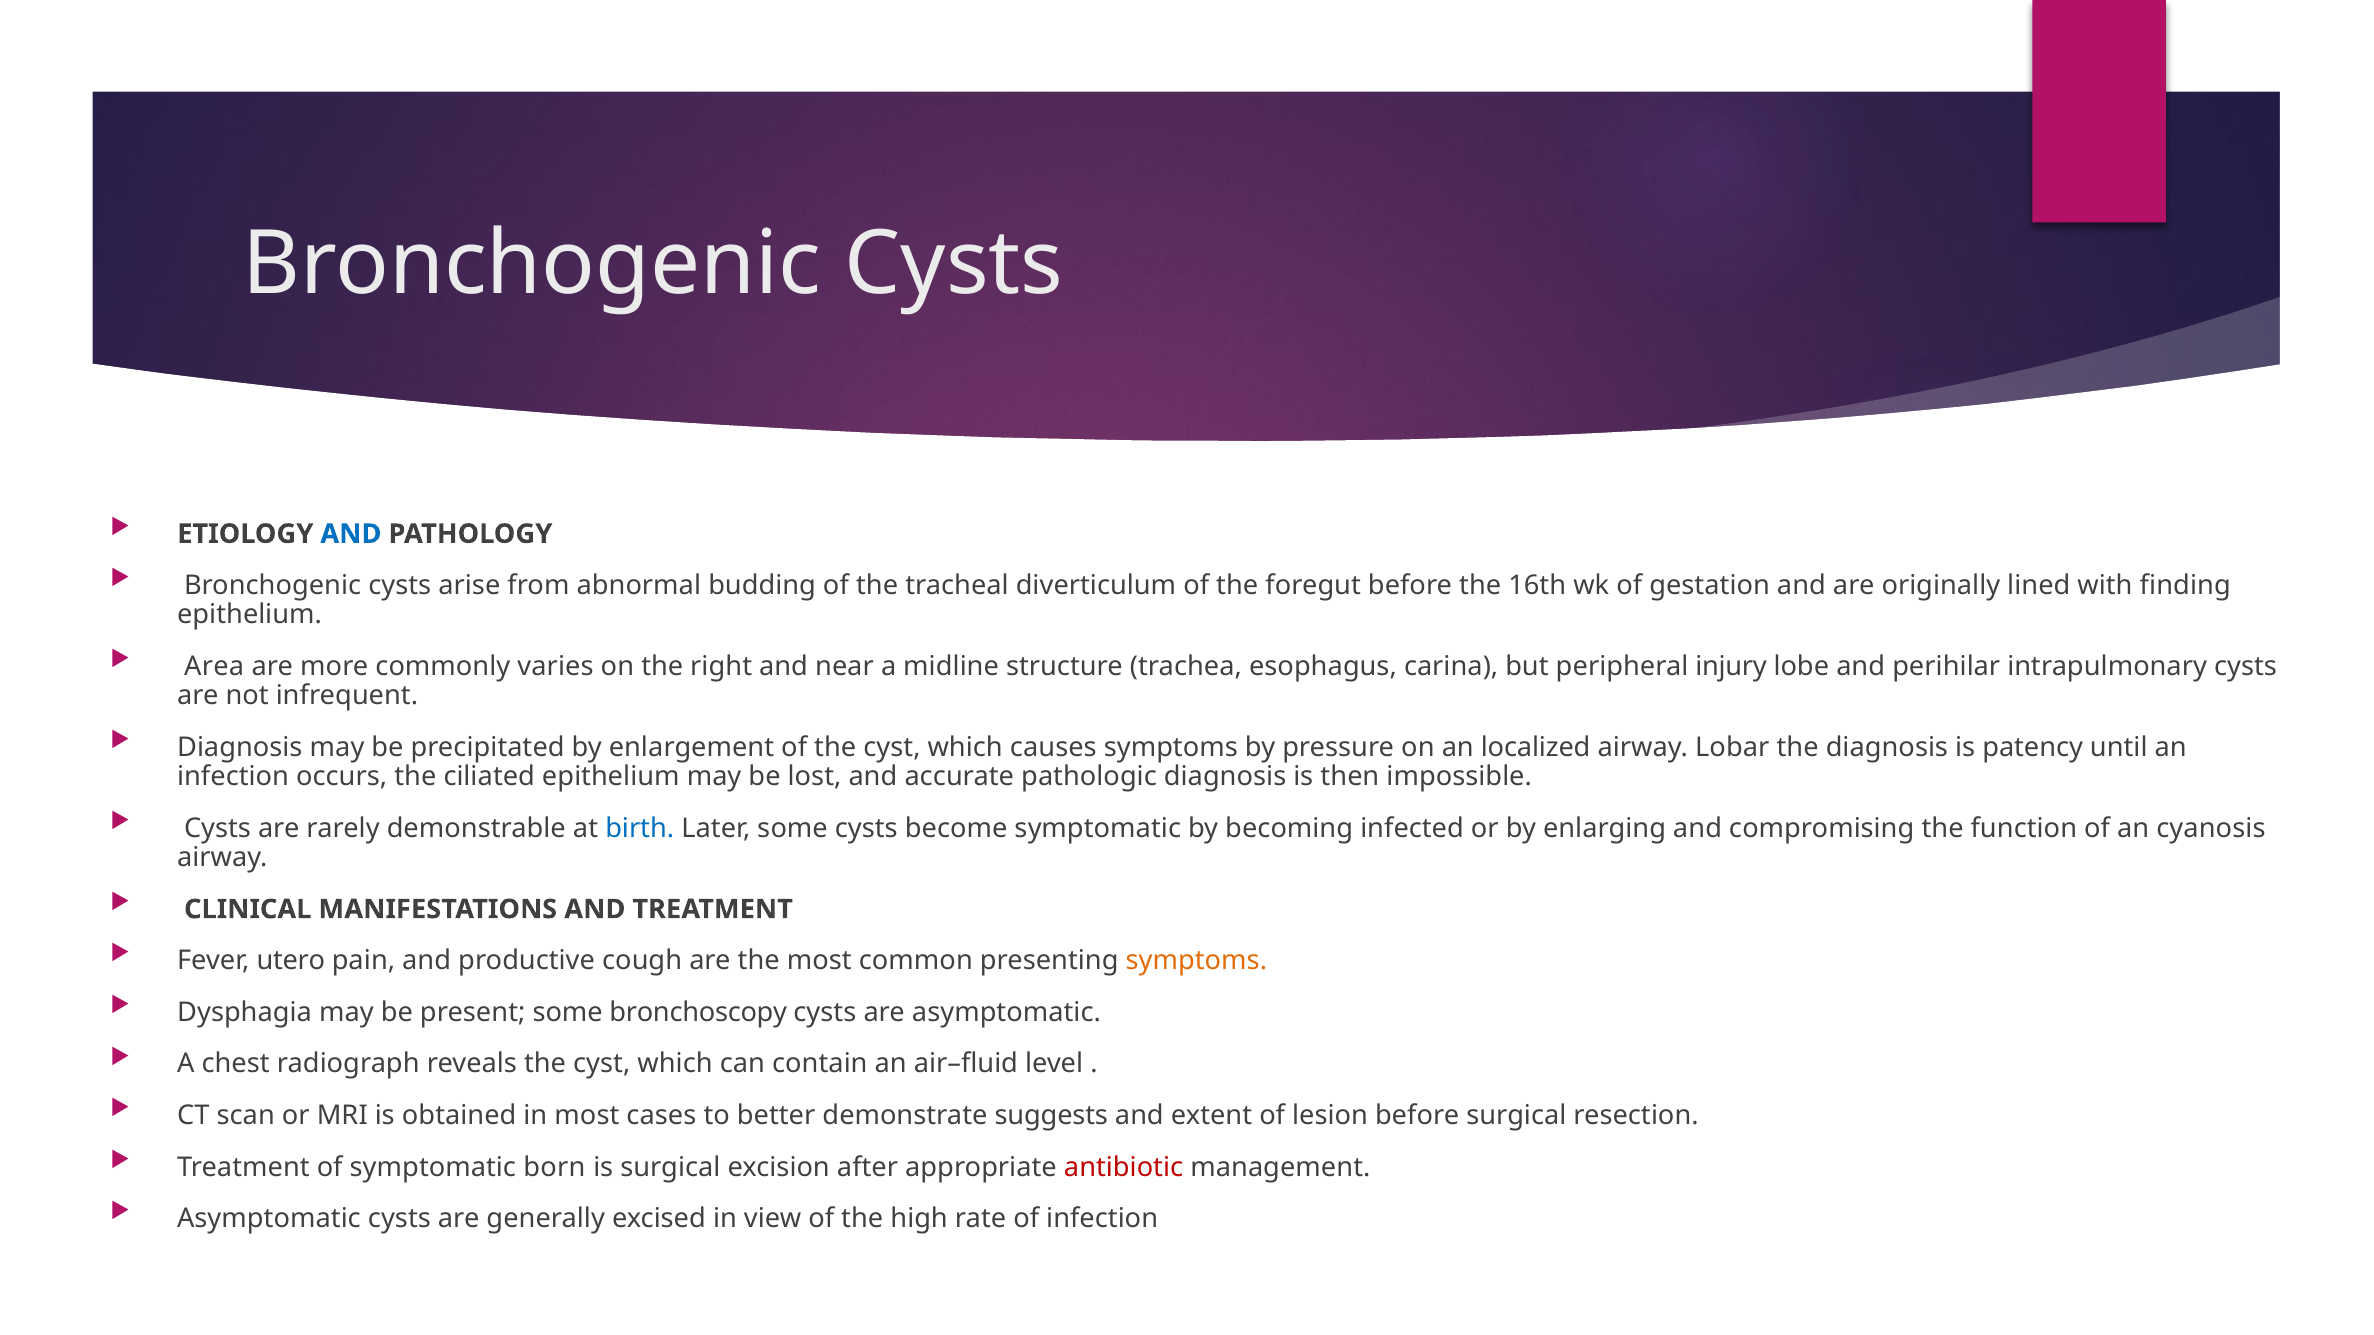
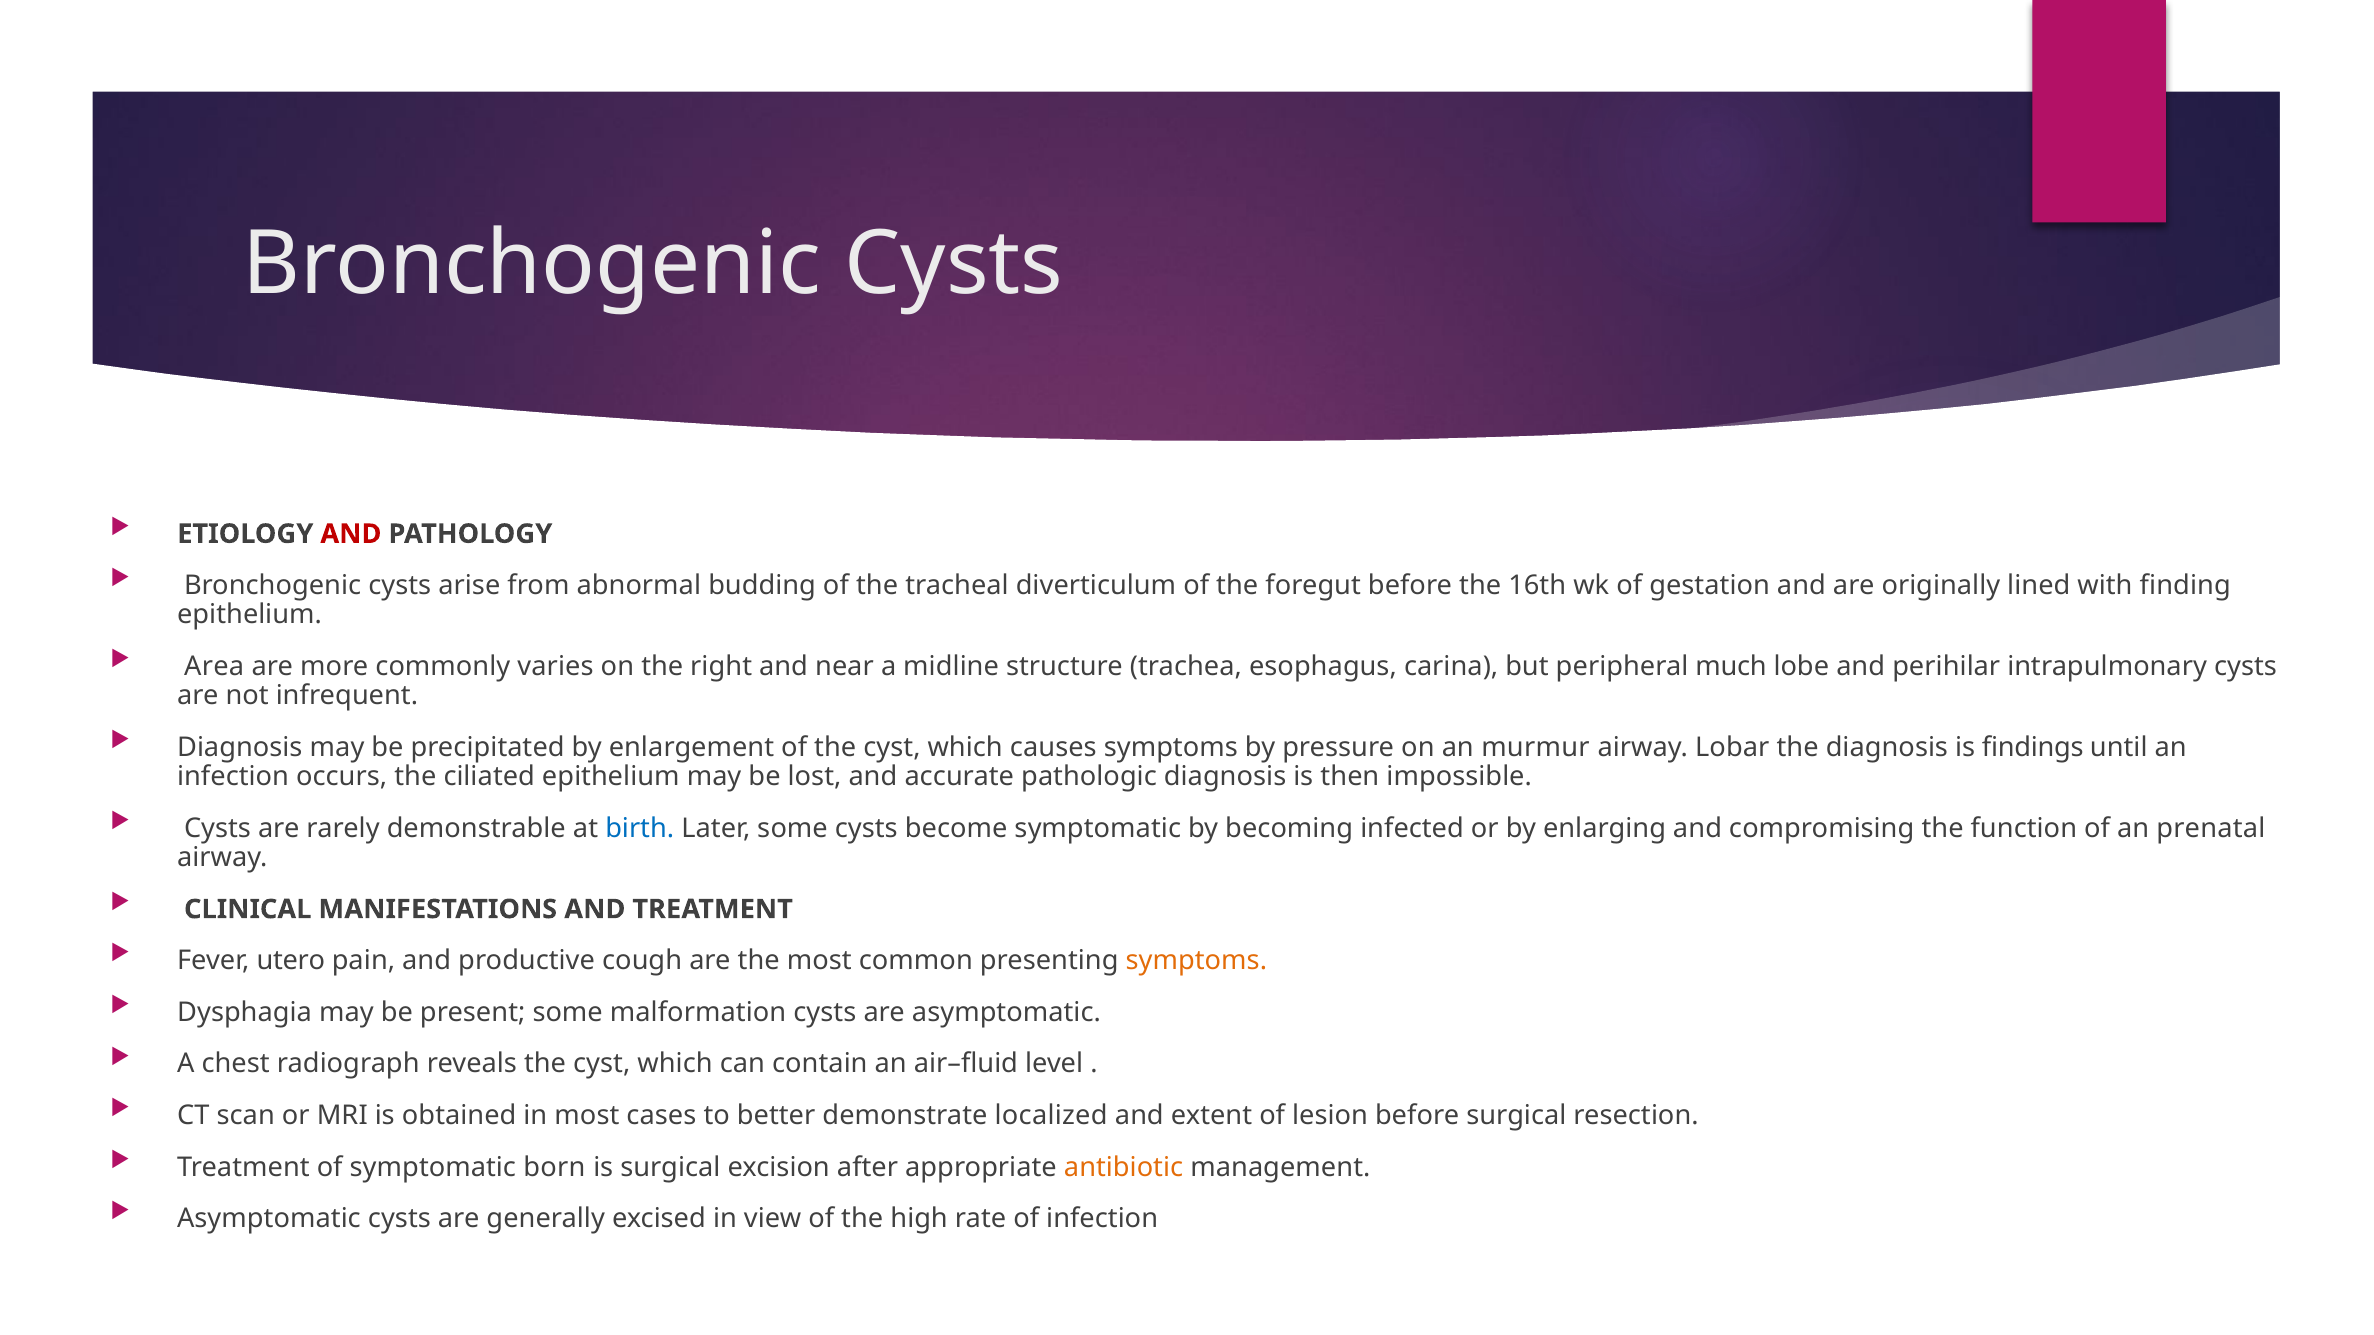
AND at (351, 534) colour: blue -> red
injury: injury -> much
localized: localized -> murmur
patency: patency -> findings
cyanosis: cyanosis -> prenatal
bronchoscopy: bronchoscopy -> malformation
suggests: suggests -> localized
antibiotic colour: red -> orange
